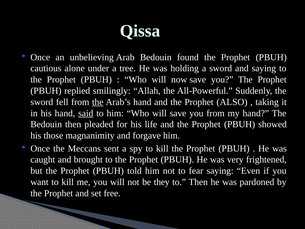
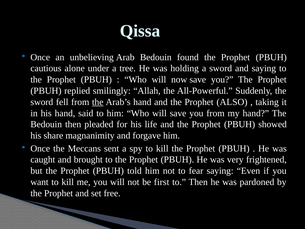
said underline: present -> none
those: those -> share
they: they -> first
